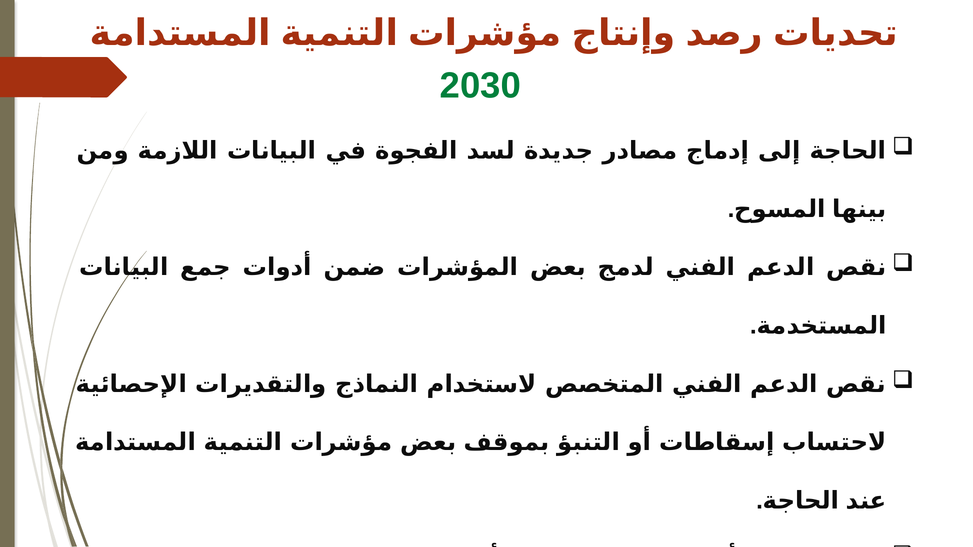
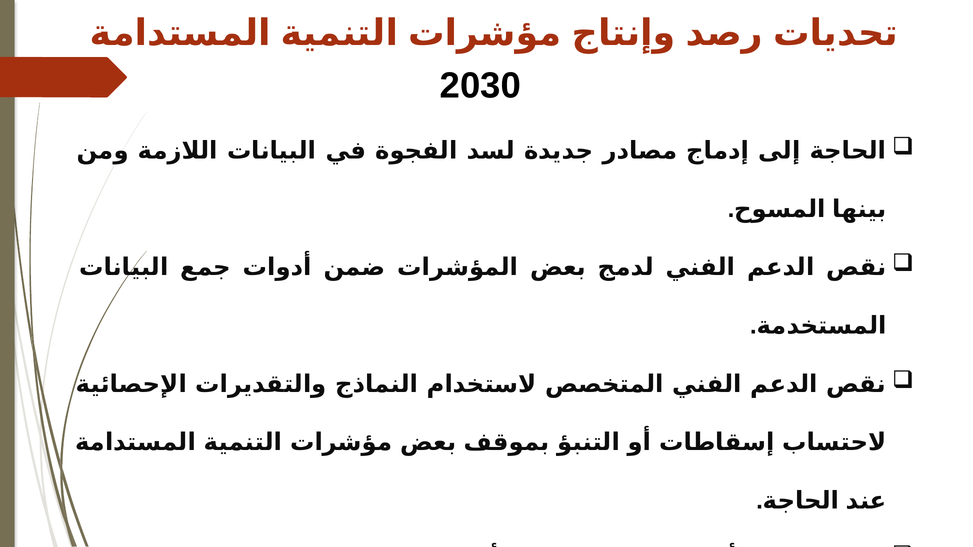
2030 colour: green -> black
